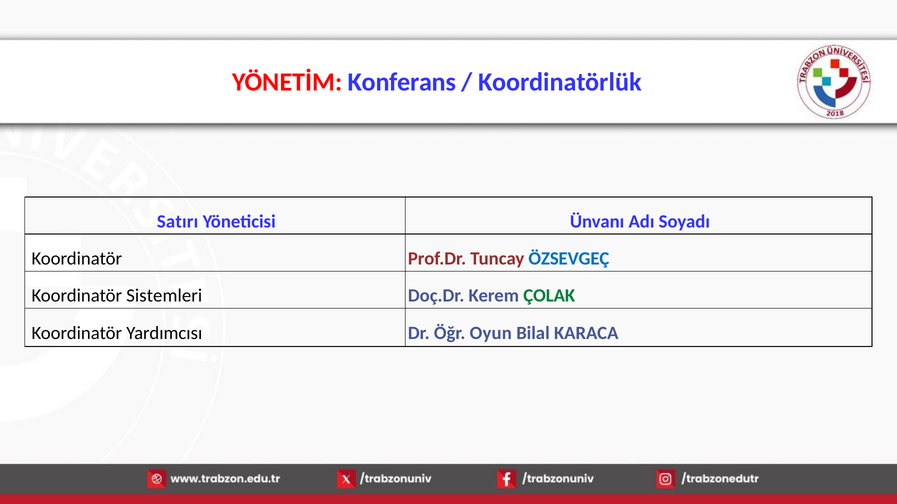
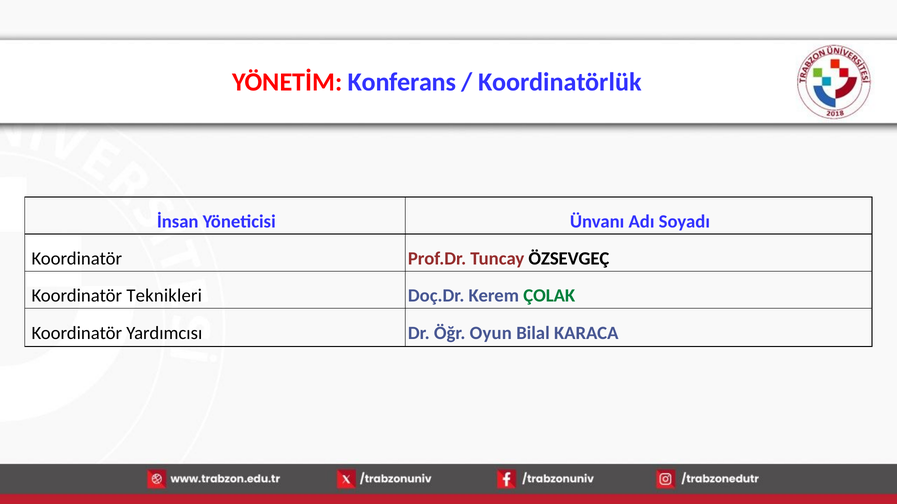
Satırı: Satırı -> İnsan
ÖZSEVGEÇ colour: blue -> black
Sistemleri: Sistemleri -> Teknikleri
